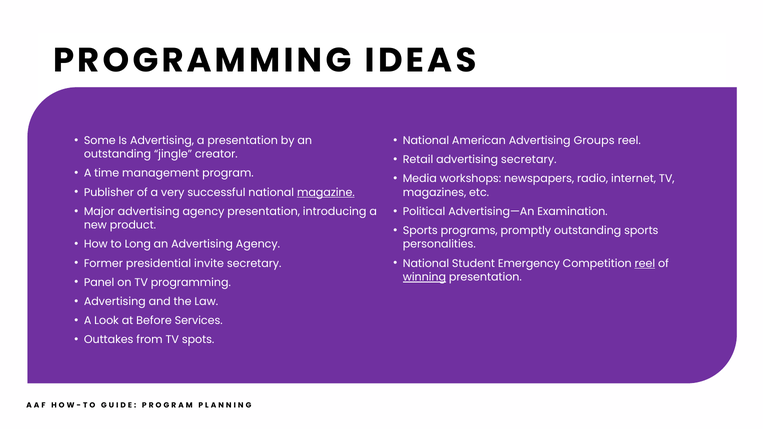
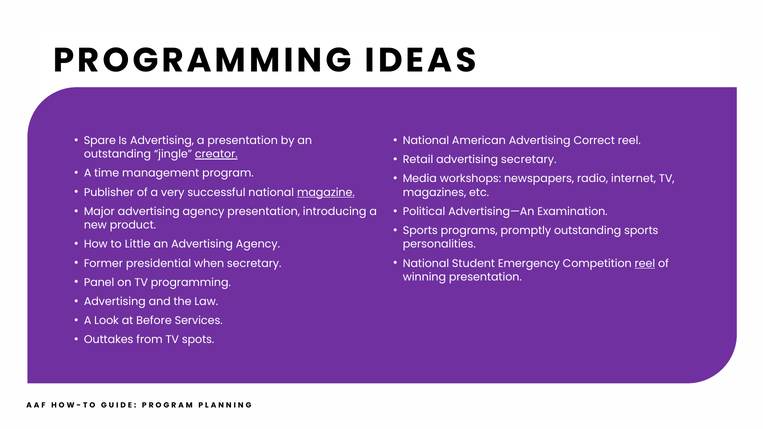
Some: Some -> Spare
Groups: Groups -> Correct
creator underline: none -> present
Long: Long -> Little
invite: invite -> when
winning underline: present -> none
